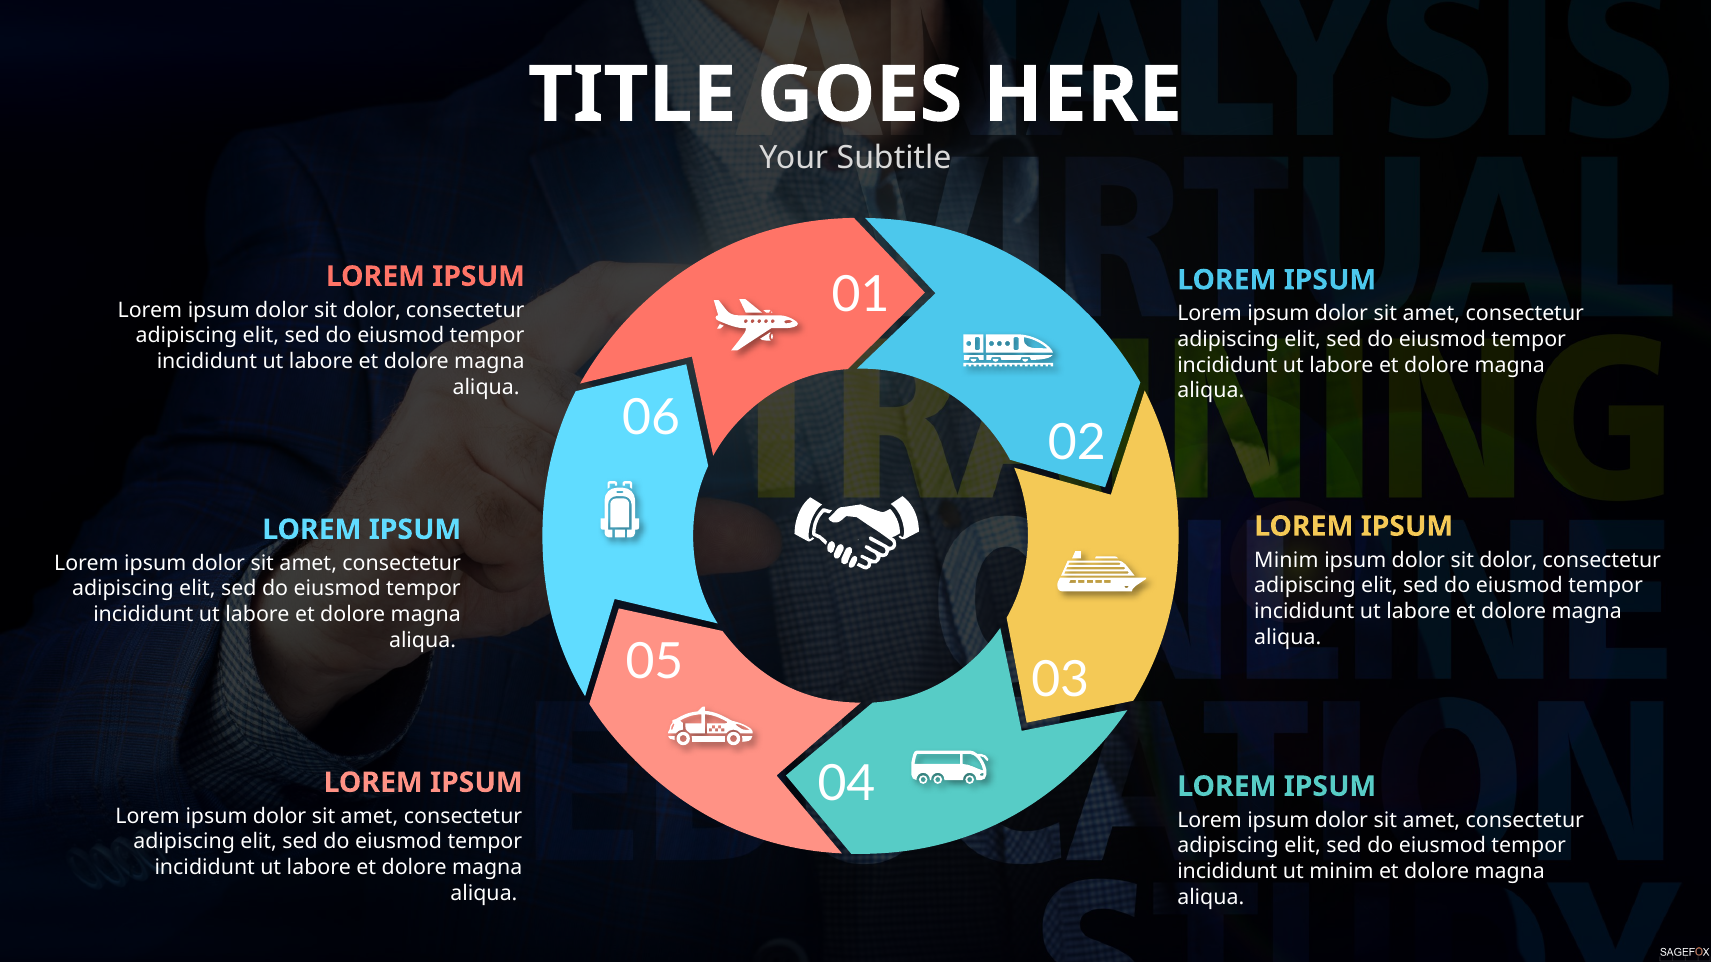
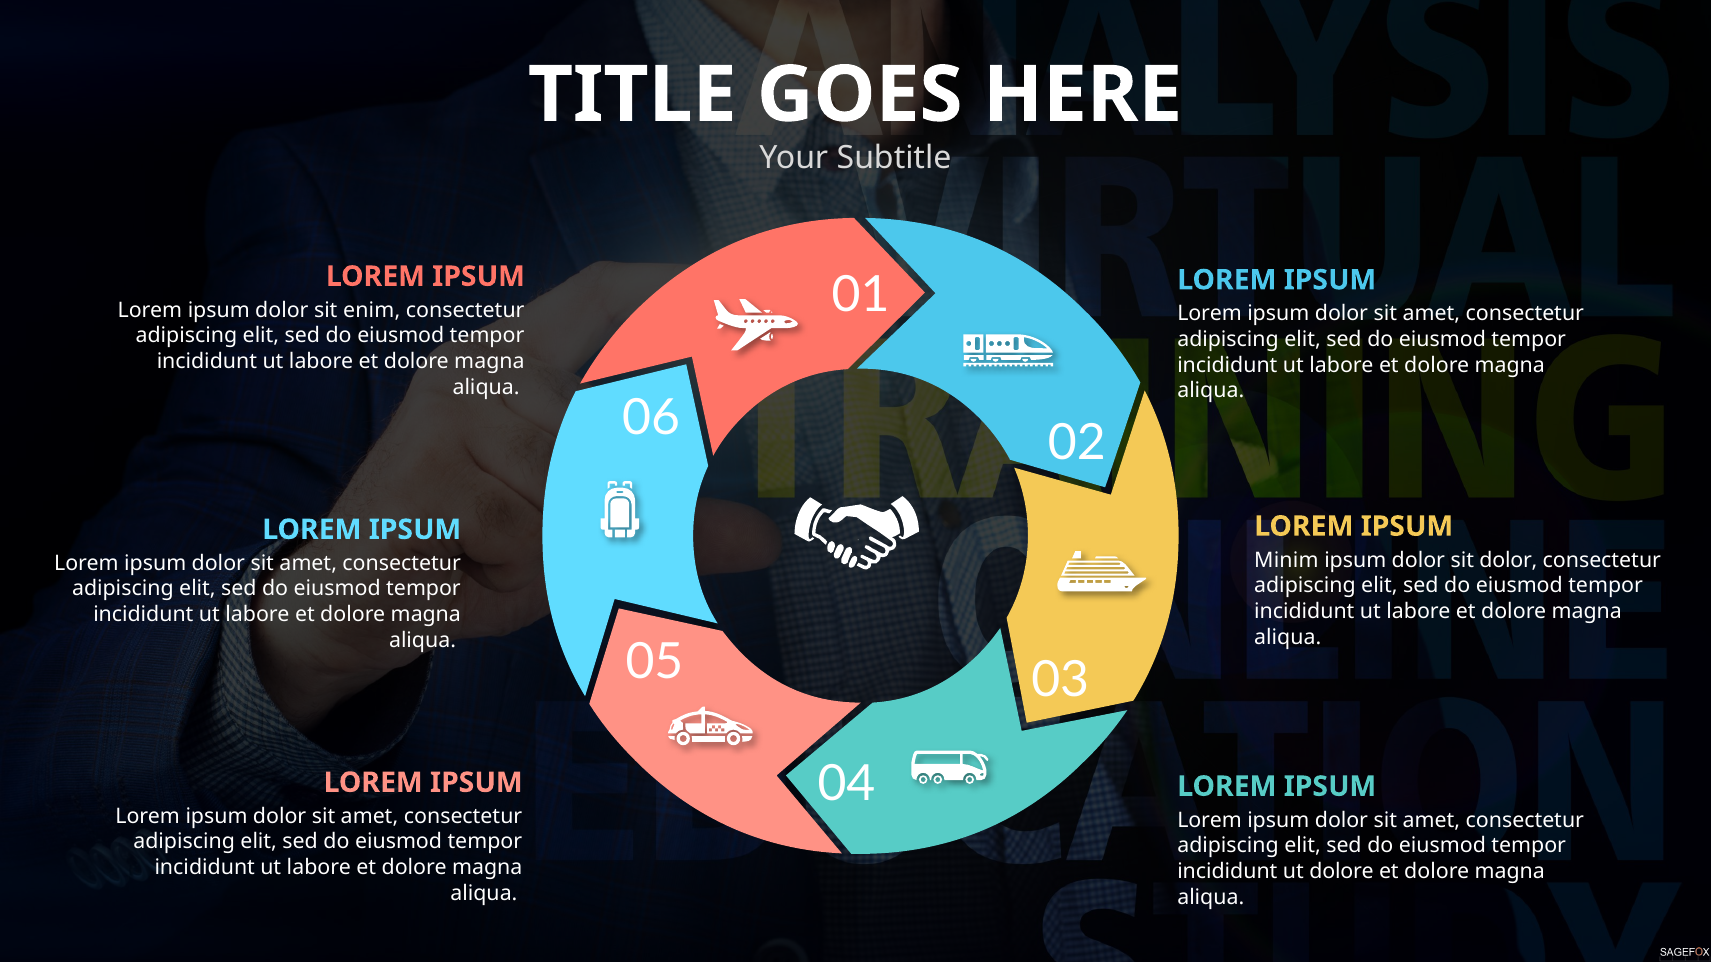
dolor at (372, 310): dolor -> enim
ut minim: minim -> dolore
